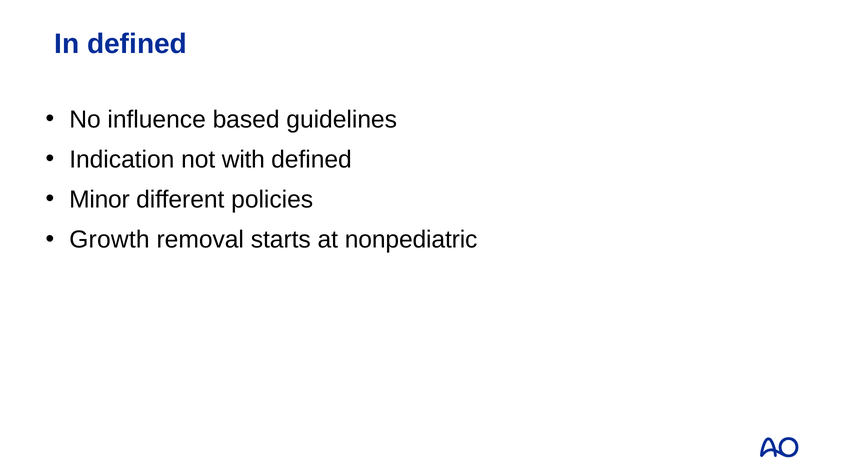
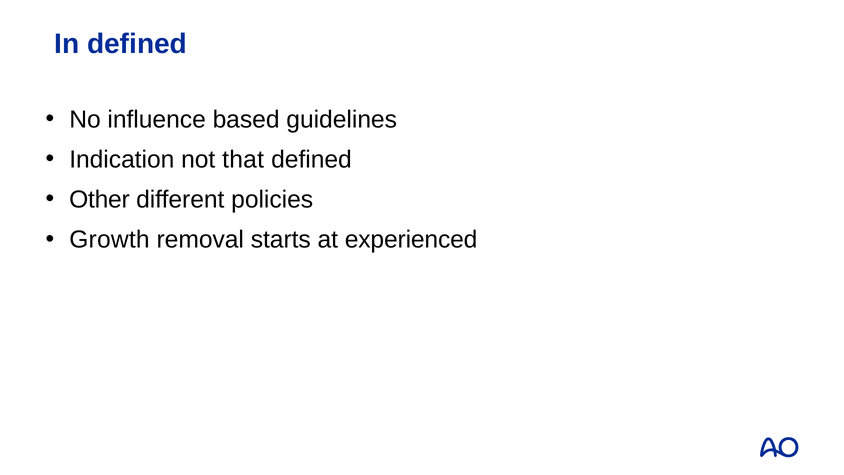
with: with -> that
Minor: Minor -> Other
nonpediatric: nonpediatric -> experienced
